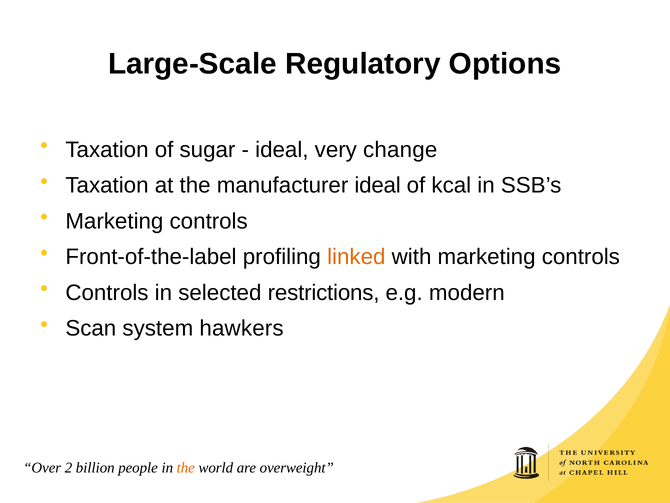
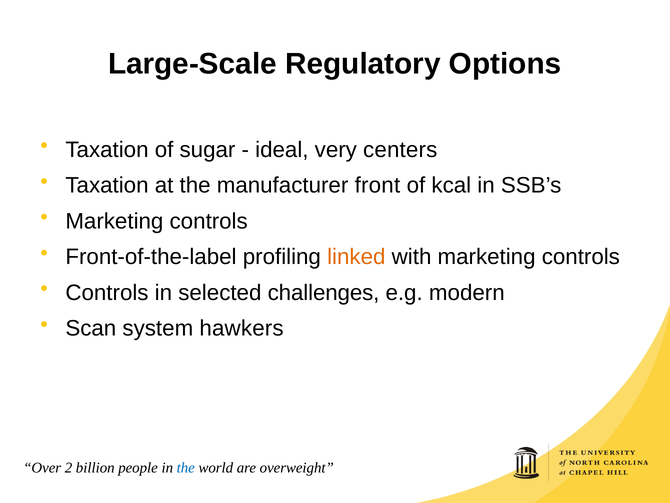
change: change -> centers
manufacturer ideal: ideal -> front
restrictions: restrictions -> challenges
the at (186, 467) colour: orange -> blue
